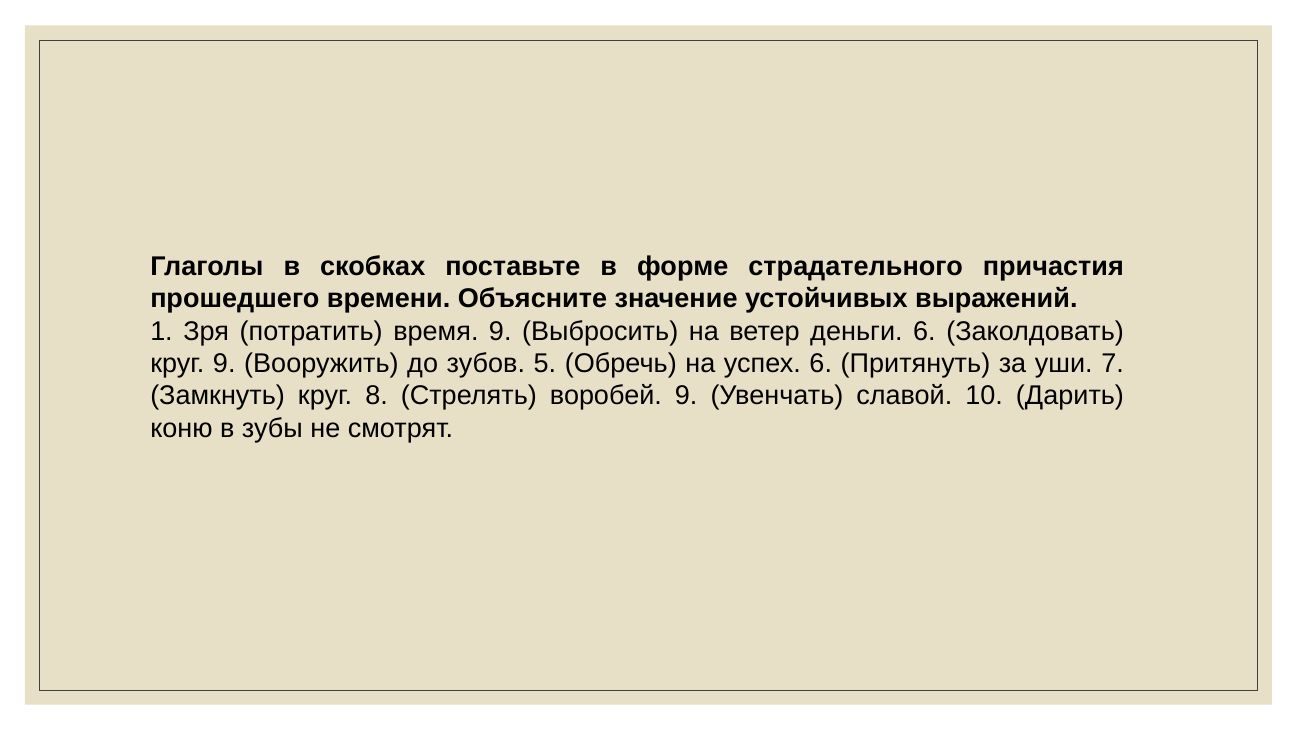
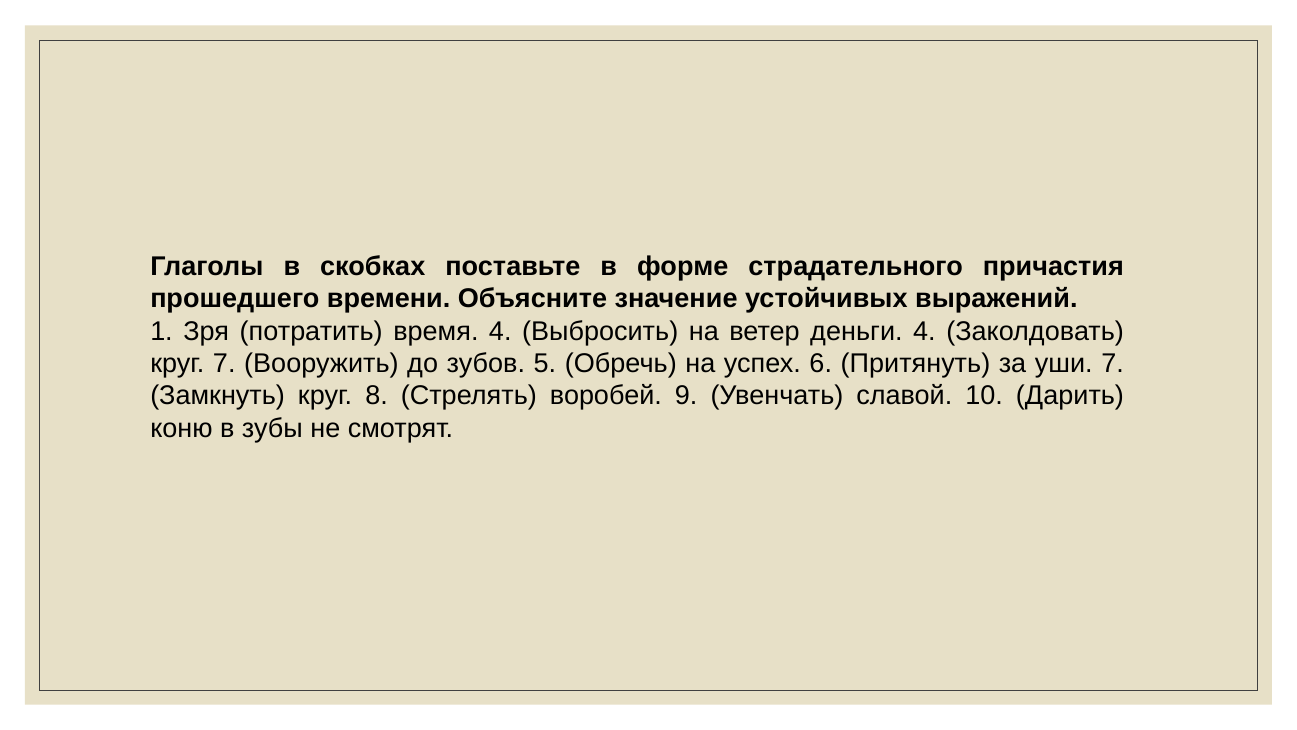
время 9: 9 -> 4
деньги 6: 6 -> 4
круг 9: 9 -> 7
